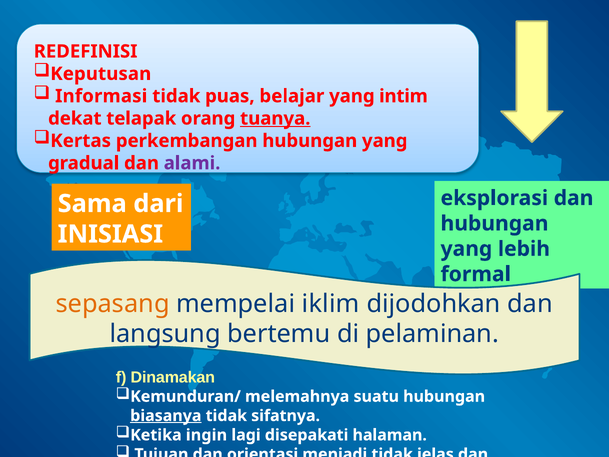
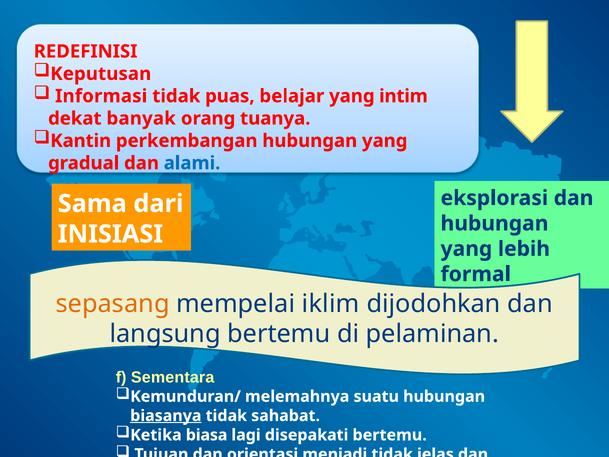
telapak: telapak -> banyak
tuanya underline: present -> none
Kertas: Kertas -> Kantin
alami colour: purple -> blue
Dinamakan: Dinamakan -> Sementara
sifatnya: sifatnya -> sahabat
ingin: ingin -> biasa
disepakati halaman: halaman -> bertemu
